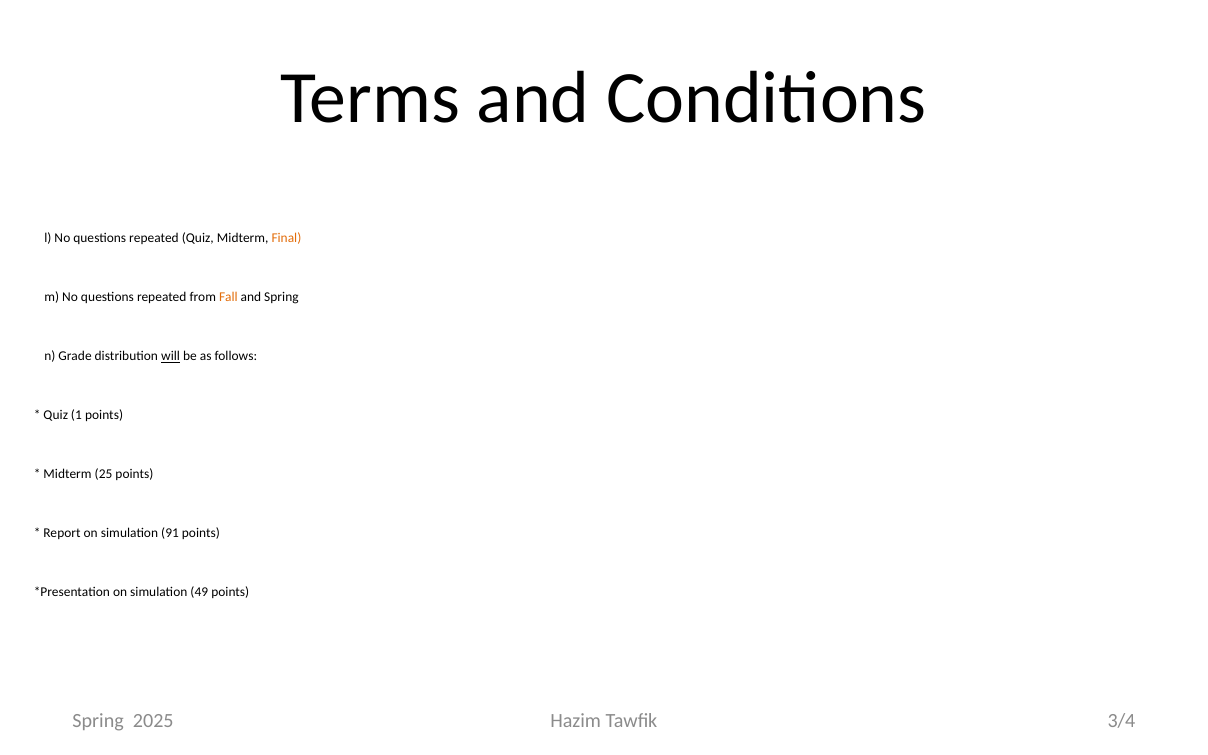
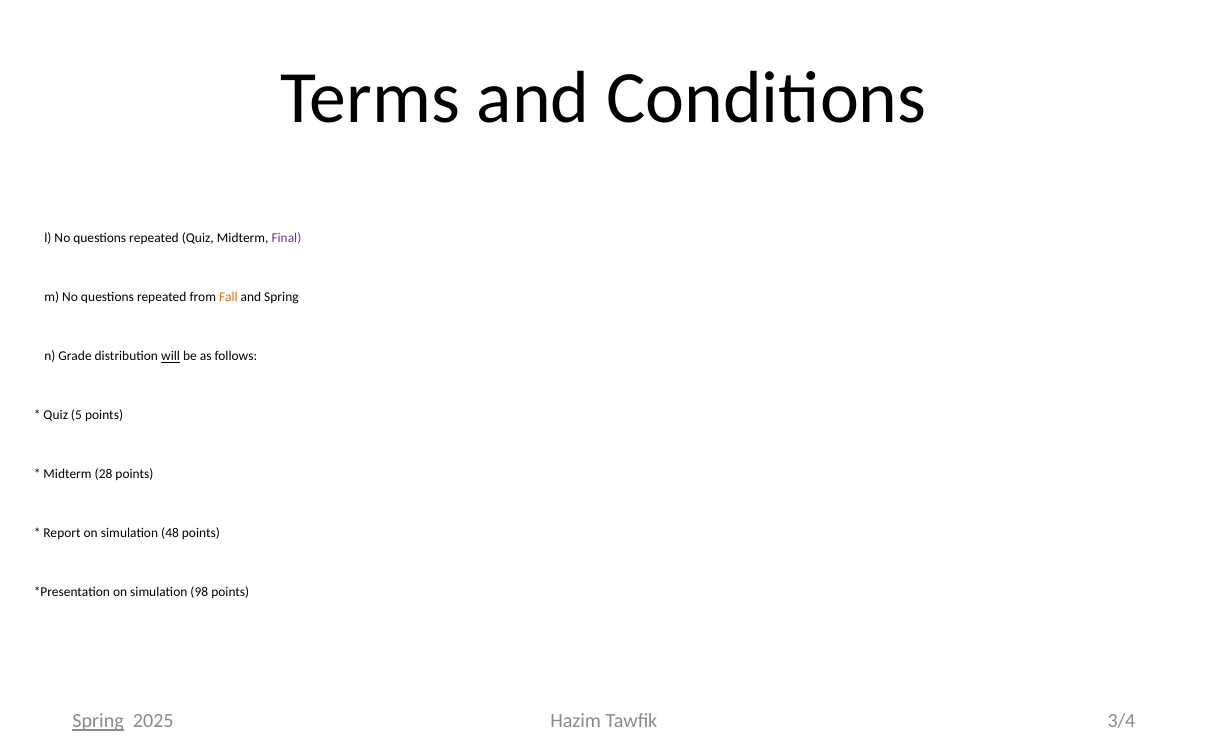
Final colour: orange -> purple
1: 1 -> 5
25: 25 -> 28
91: 91 -> 48
49: 49 -> 98
Spring at (98, 721) underline: none -> present
